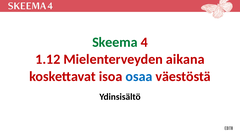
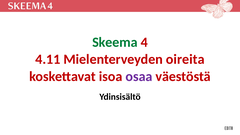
1.12: 1.12 -> 4.11
aikana: aikana -> oireita
osaa colour: blue -> purple
